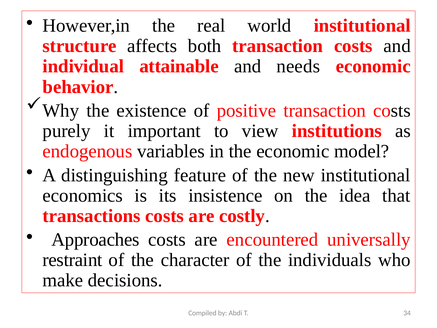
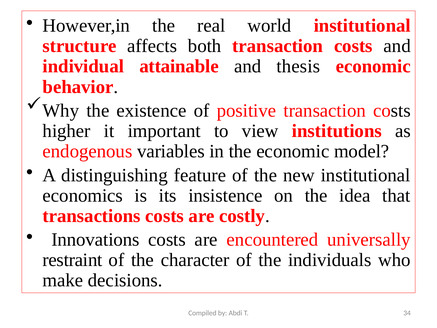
needs: needs -> thesis
purely: purely -> higher
Approaches: Approaches -> Innovations
